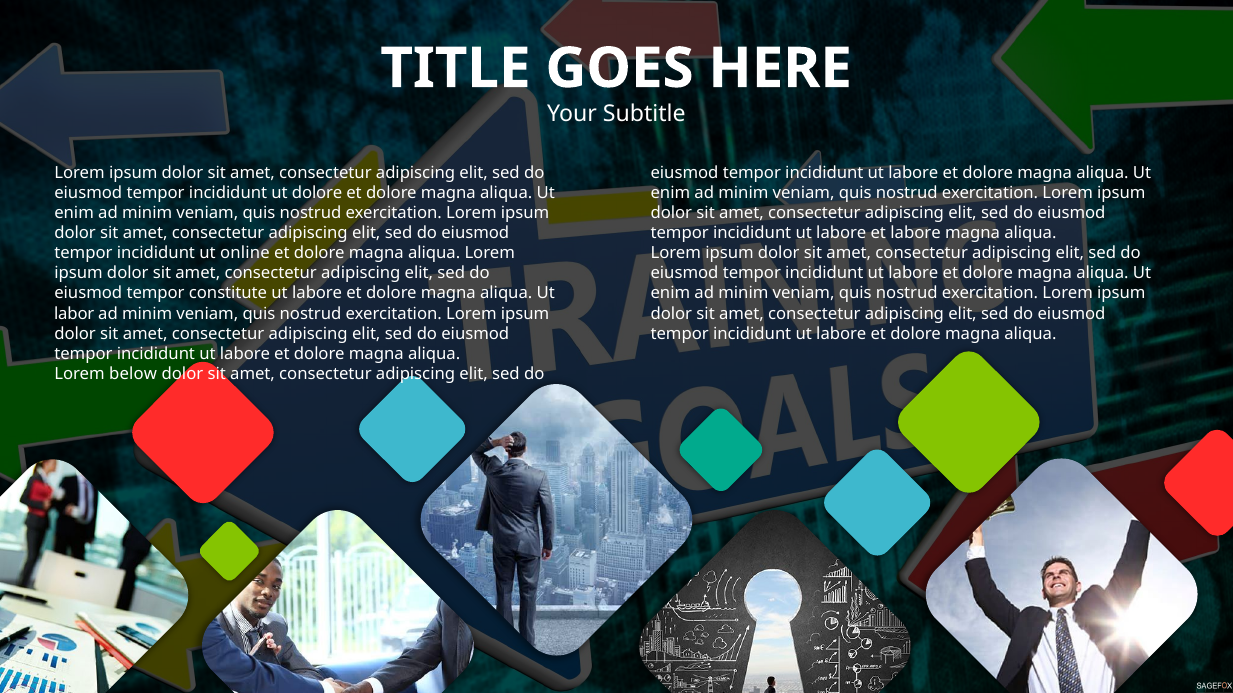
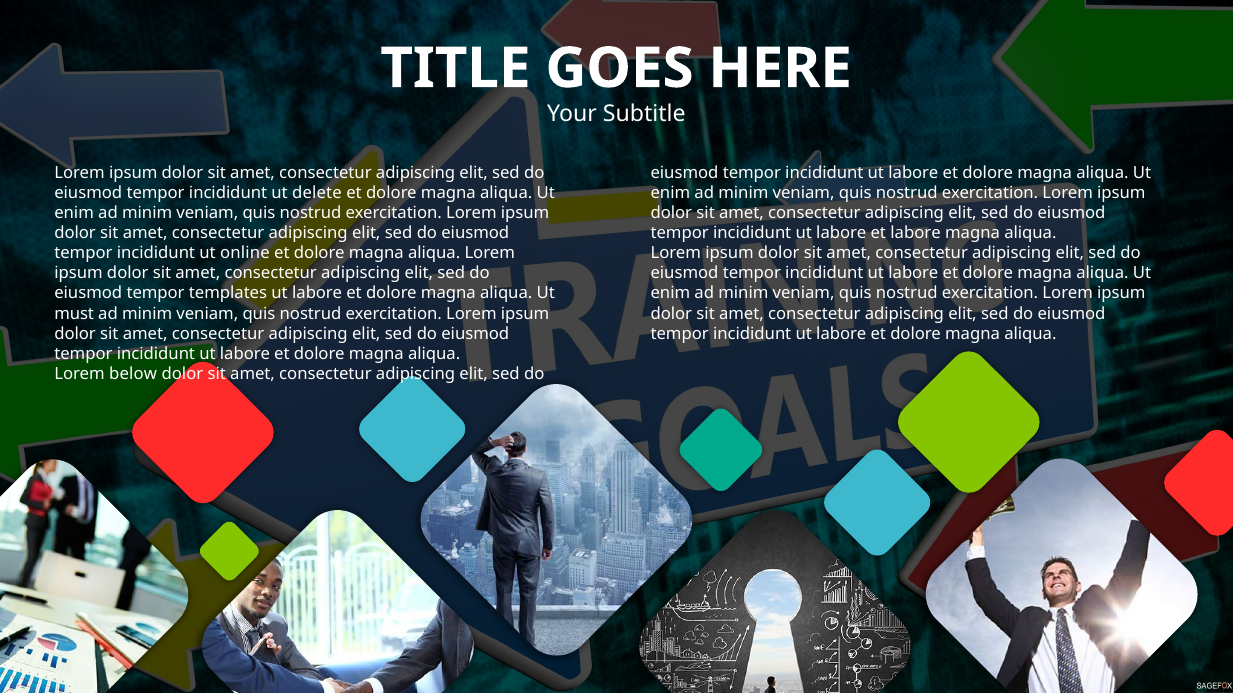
ut dolore: dolore -> delete
constitute: constitute -> templates
labor: labor -> must
